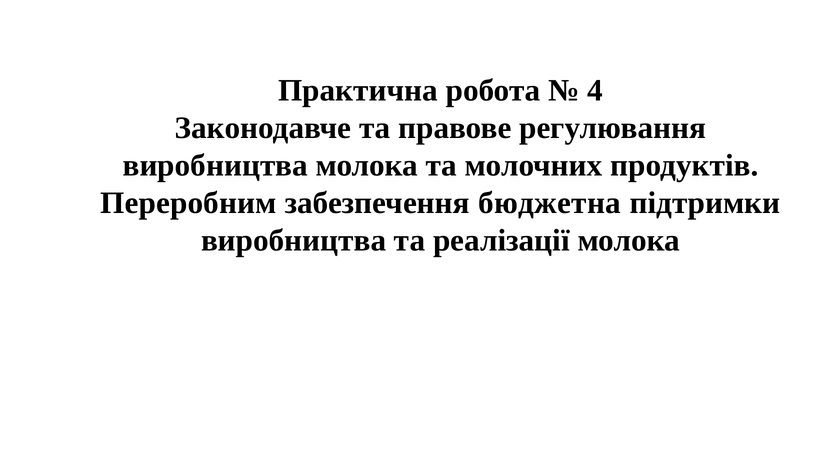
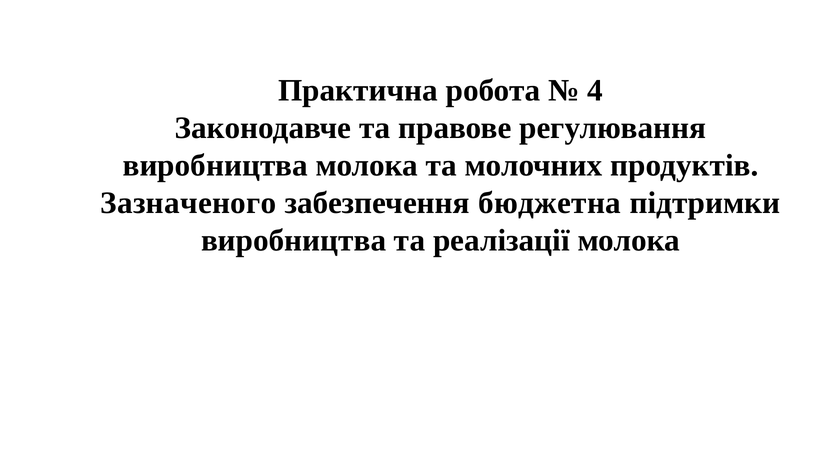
Переробним: Переробним -> Зазначеного
